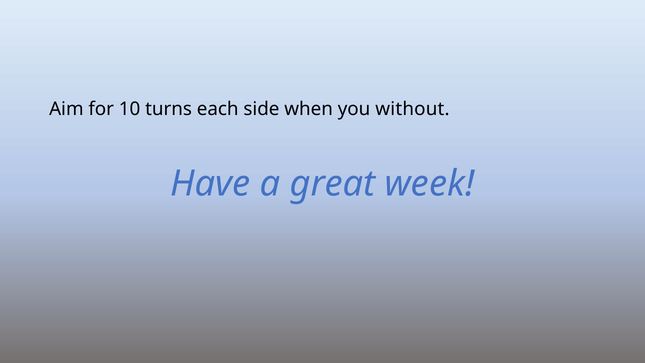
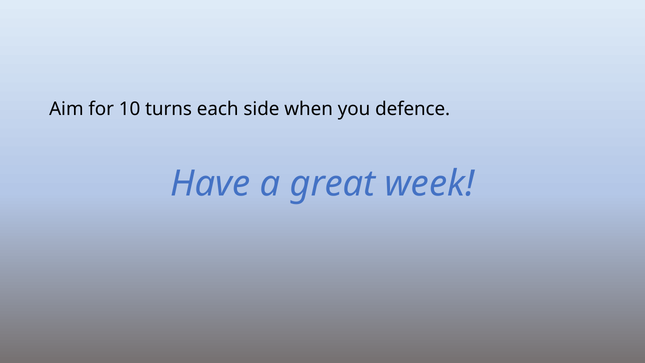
without: without -> defence
